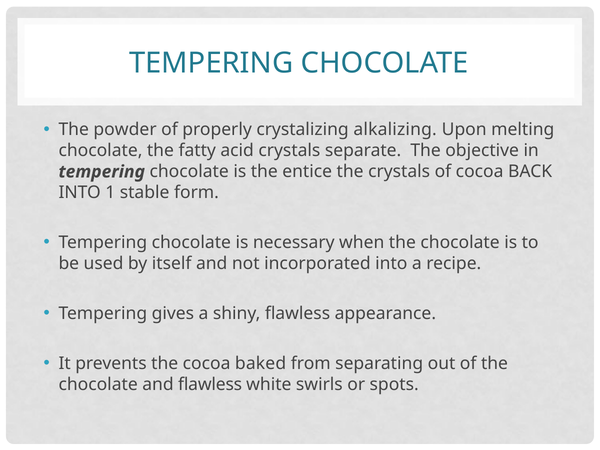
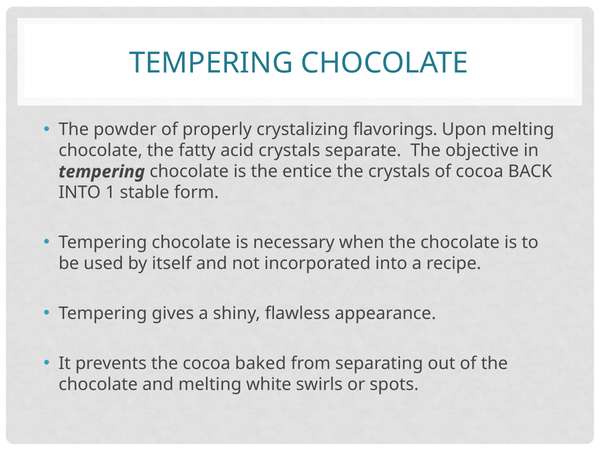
alkalizing: alkalizing -> flavorings
and flawless: flawless -> melting
